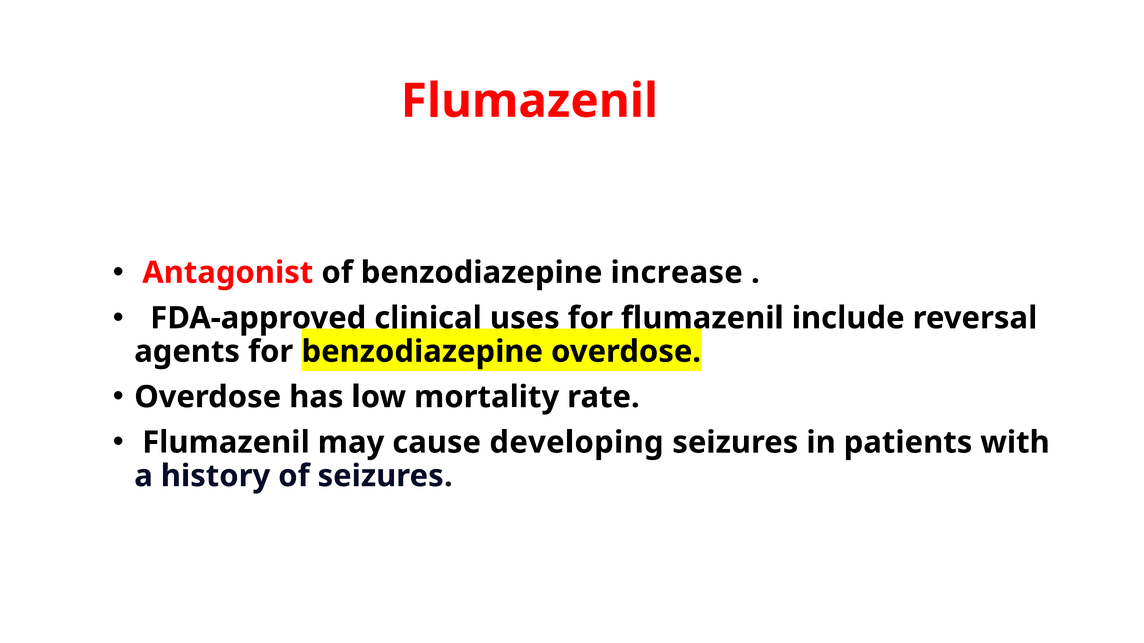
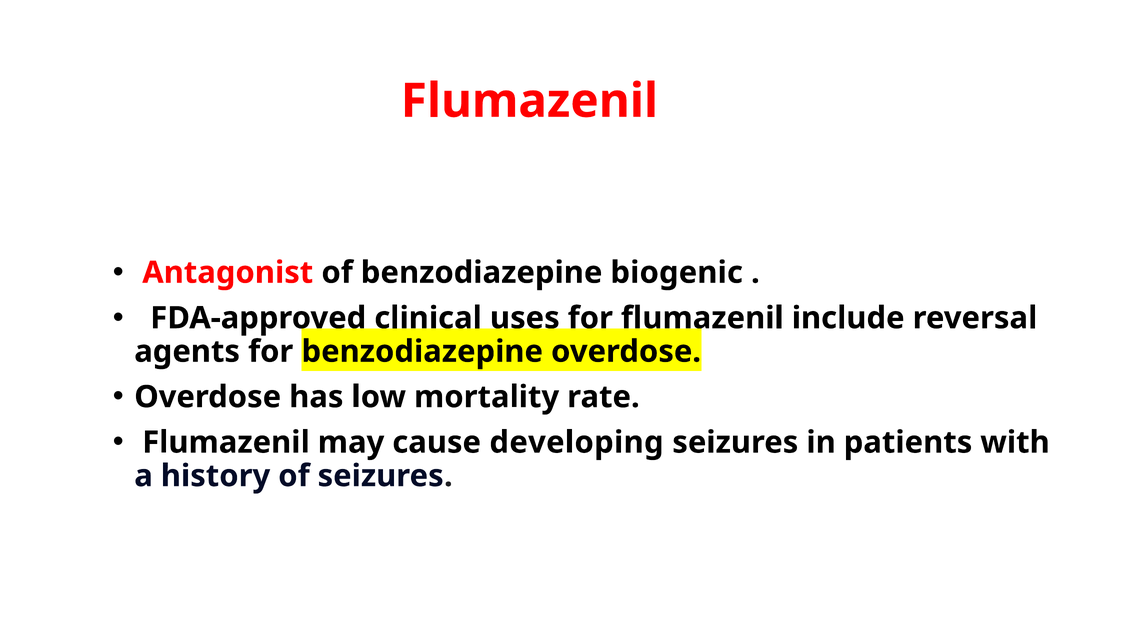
increase: increase -> biogenic
